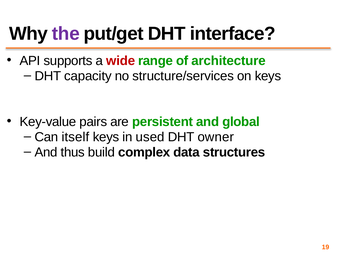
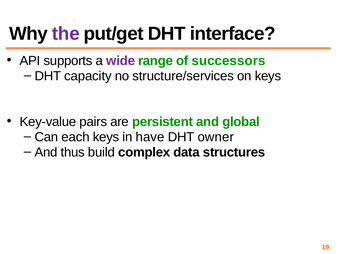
wide colour: red -> purple
architecture: architecture -> successors
itself: itself -> each
used: used -> have
